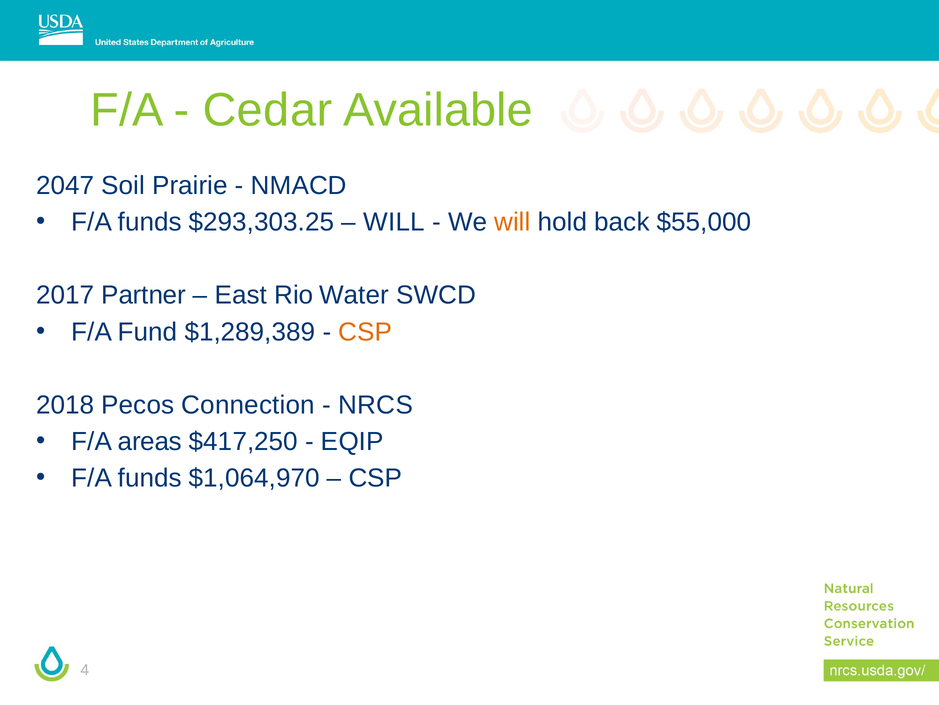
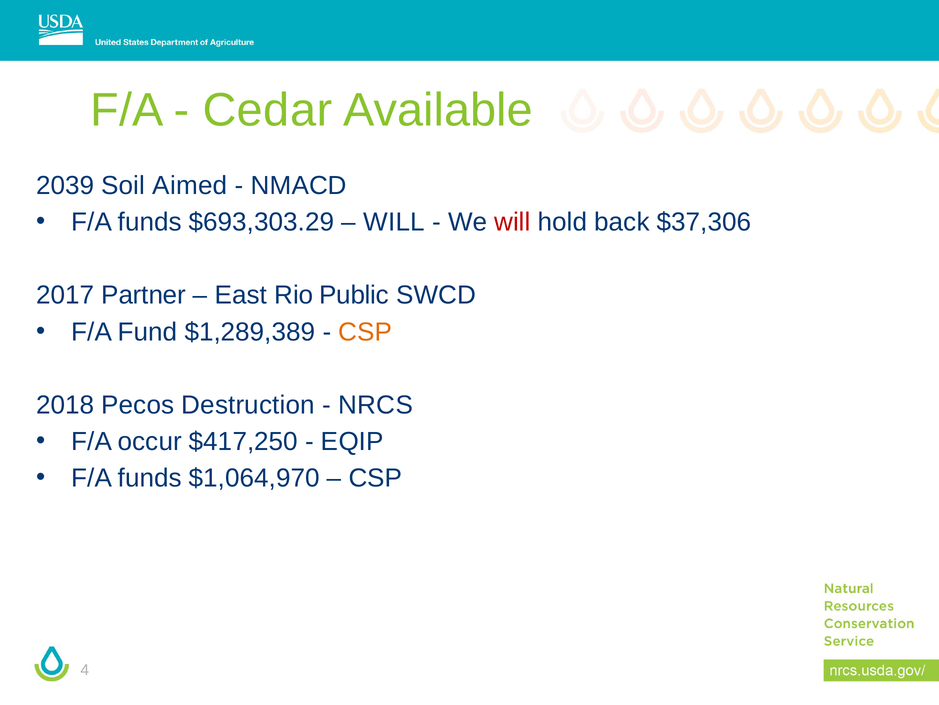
2047: 2047 -> 2039
Prairie: Prairie -> Aimed
$293,303.25: $293,303.25 -> $693,303.29
will at (512, 222) colour: orange -> red
$55,000: $55,000 -> $37,306
Water: Water -> Public
Connection: Connection -> Destruction
areas: areas -> occur
